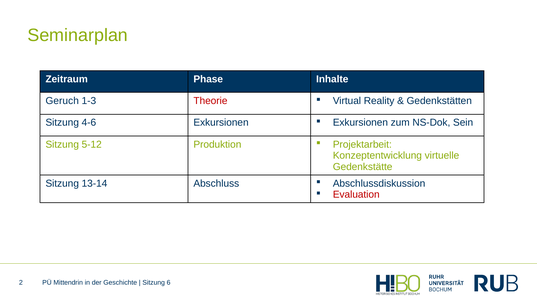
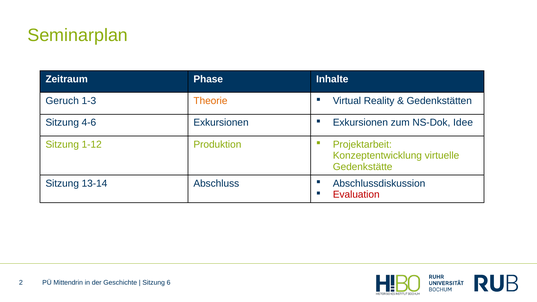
Theorie colour: red -> orange
Sein: Sein -> Idee
5-12: 5-12 -> 1-12
